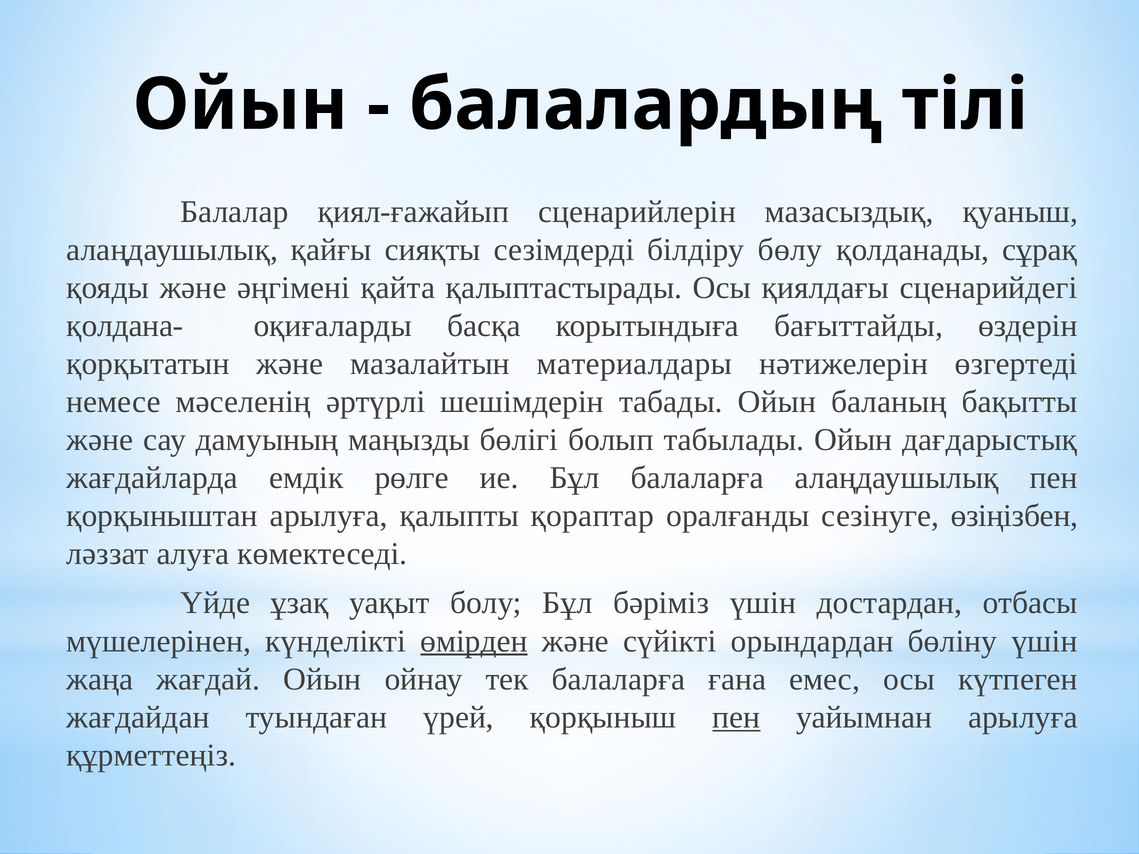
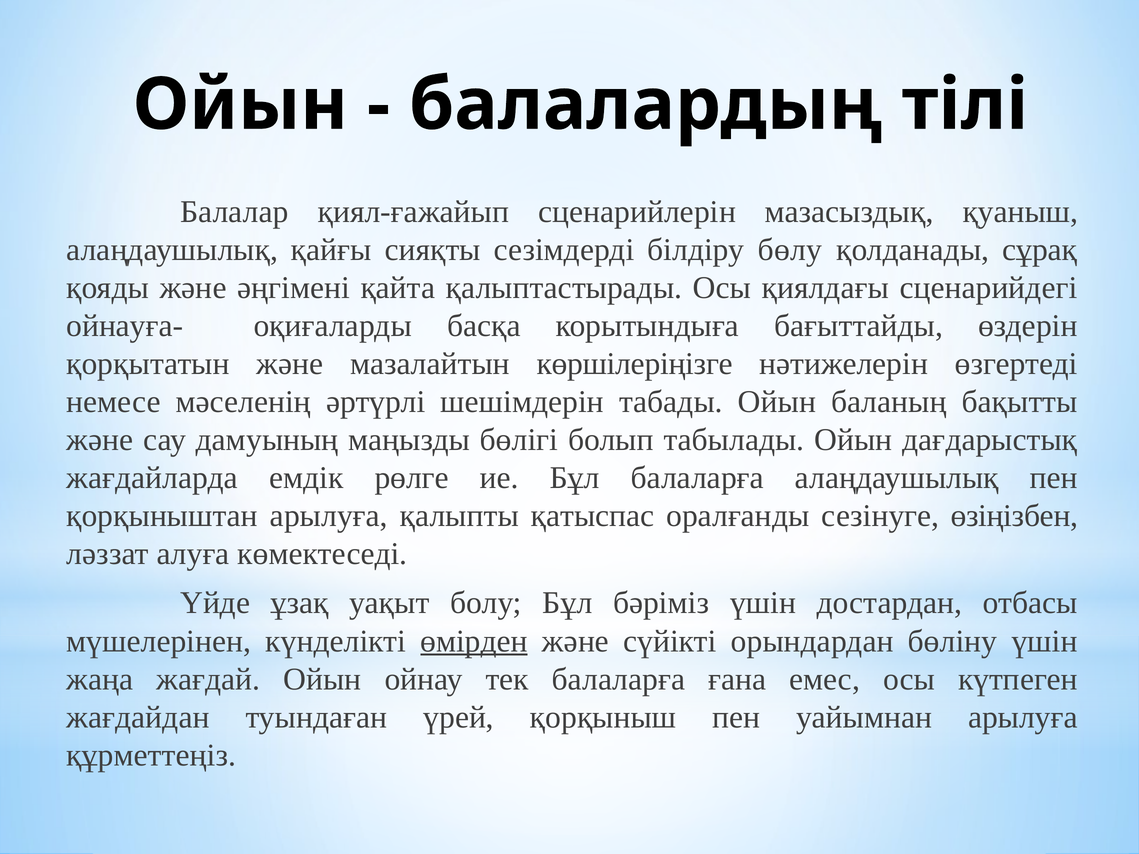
қолдана-: қолдана- -> ойнауға-
материалдары: материалдары -> көршілеріңізге
қораптар: қораптар -> қатыспас
пен at (736, 717) underline: present -> none
